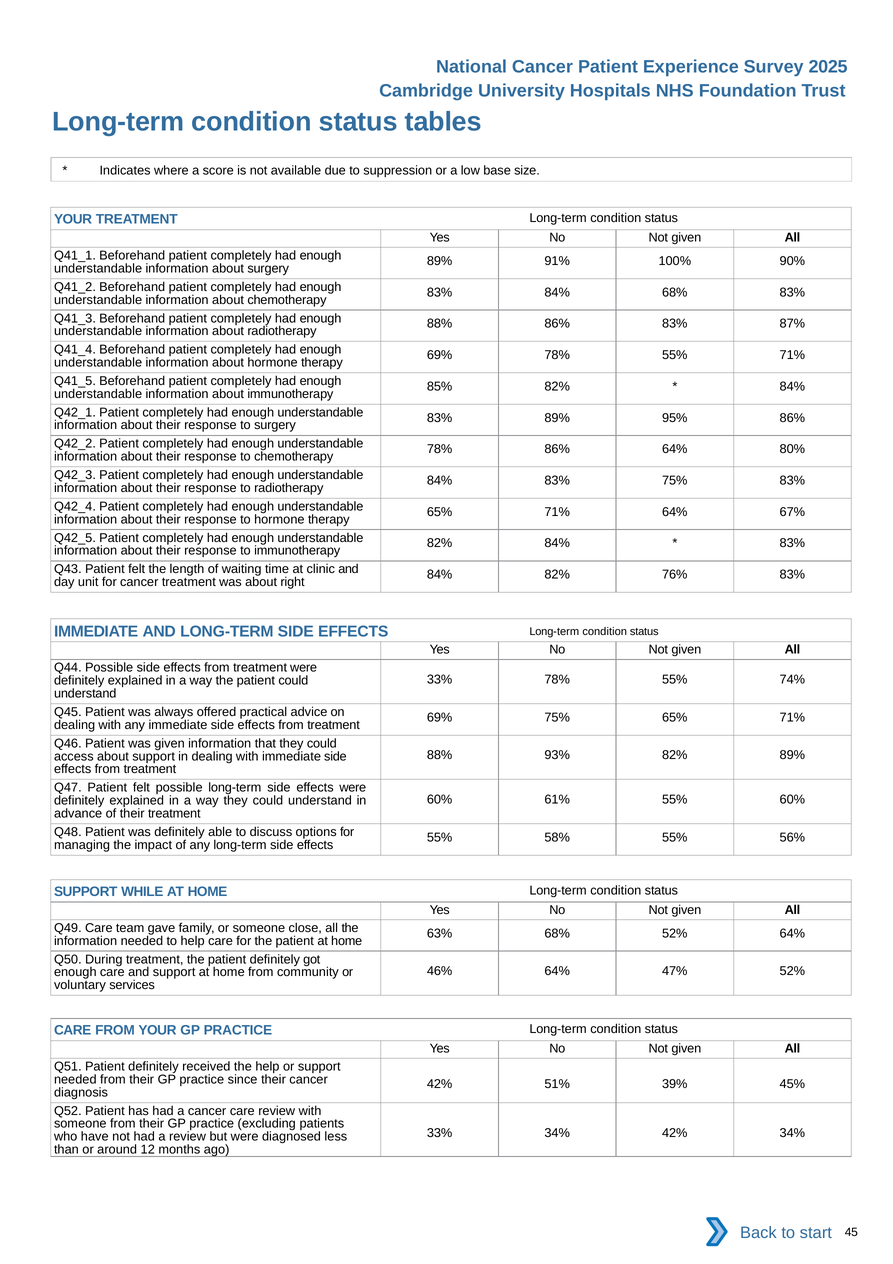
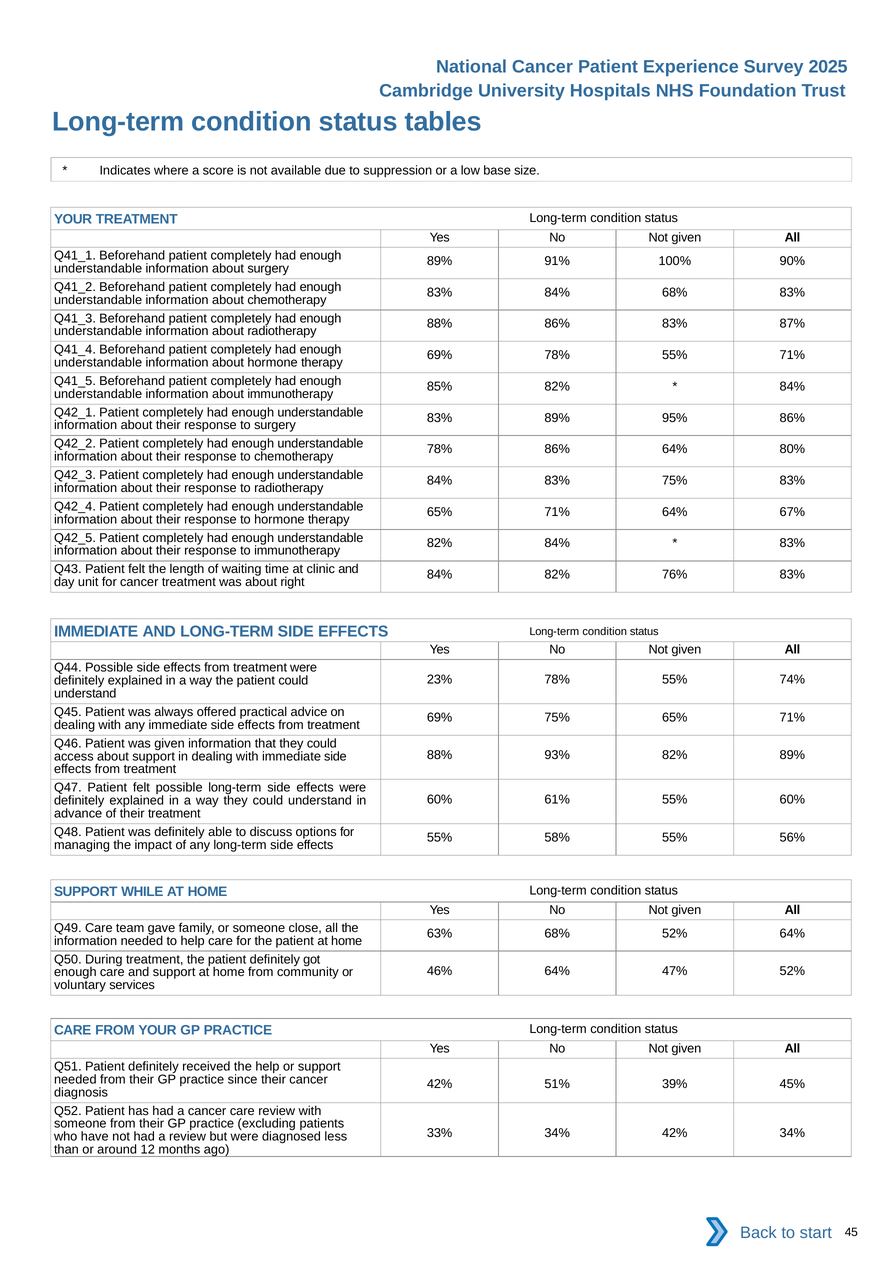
33% at (440, 680): 33% -> 23%
